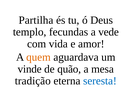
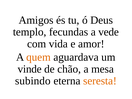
Partilha: Partilha -> Amigos
quão: quão -> chão
tradição: tradição -> subindo
seresta colour: blue -> orange
